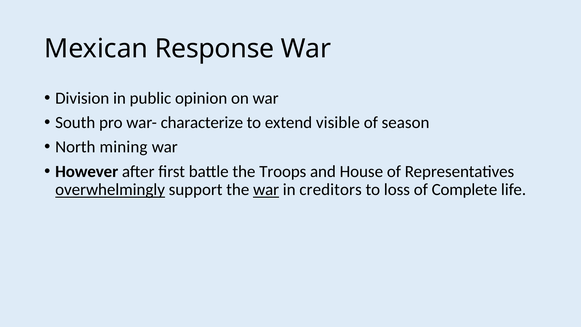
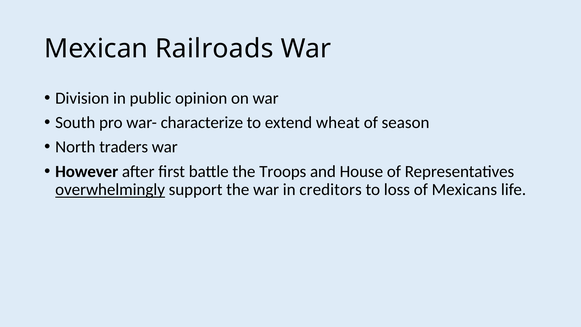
Response: Response -> Railroads
visible: visible -> wheat
mining: mining -> traders
war at (266, 190) underline: present -> none
Complete: Complete -> Mexicans
